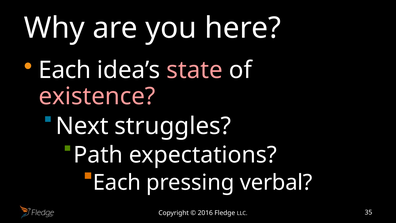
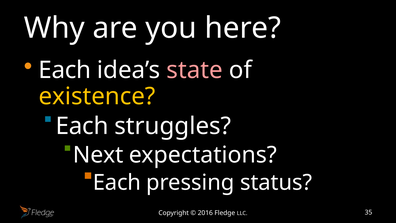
existence colour: pink -> yellow
Next at (82, 126): Next -> Each
Path: Path -> Next
verbal: verbal -> status
